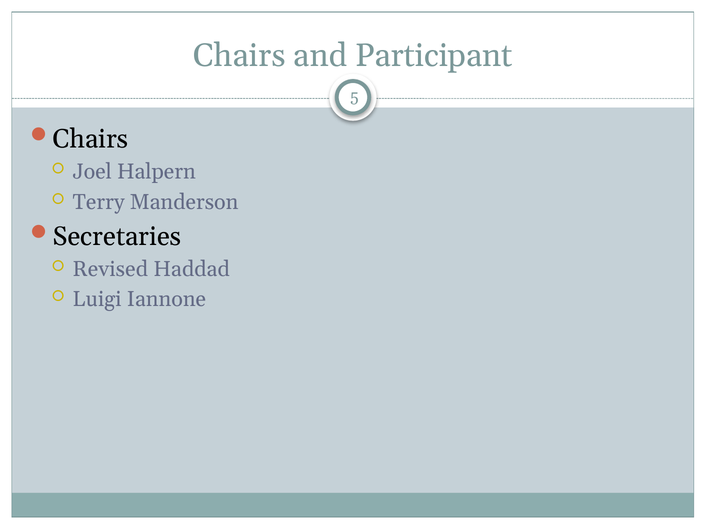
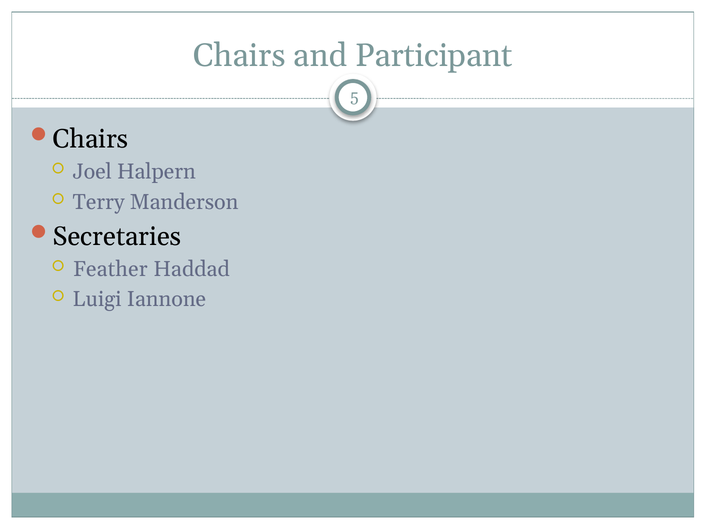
Revised: Revised -> Feather
